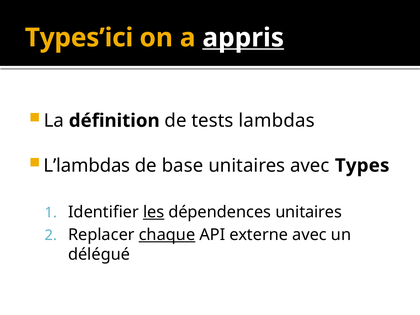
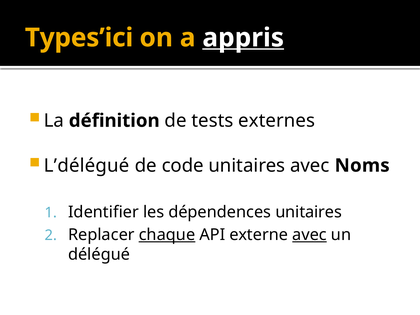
lambdas: lambdas -> externes
L’lambdas: L’lambdas -> L’délégué
base: base -> code
Types: Types -> Noms
les underline: present -> none
avec at (310, 235) underline: none -> present
